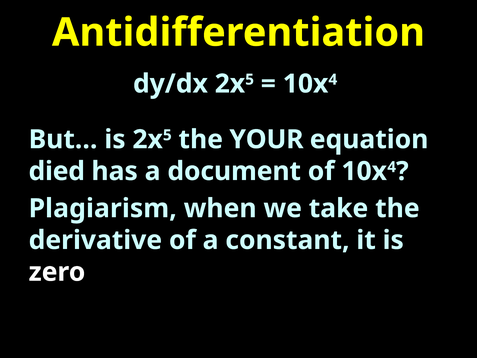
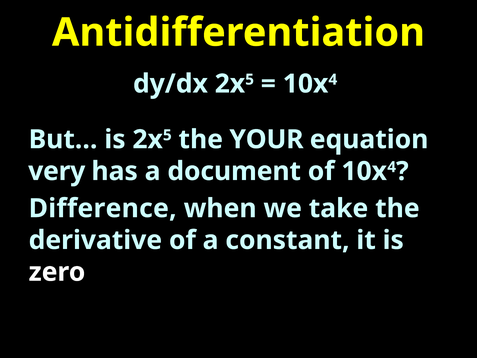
died: died -> very
Plagiarism: Plagiarism -> Difference
